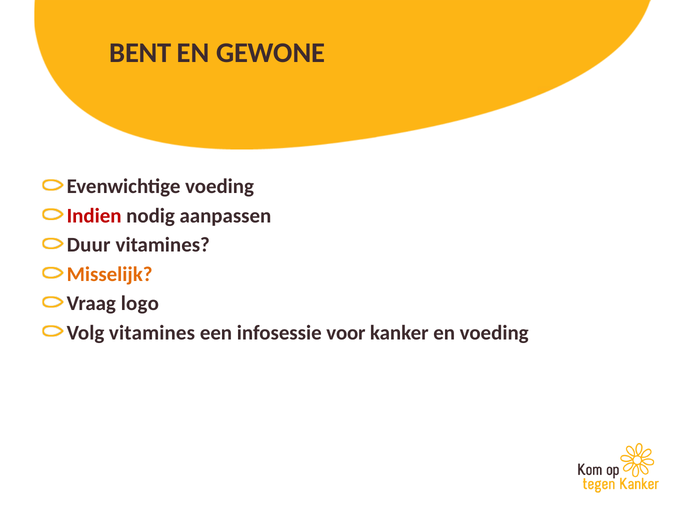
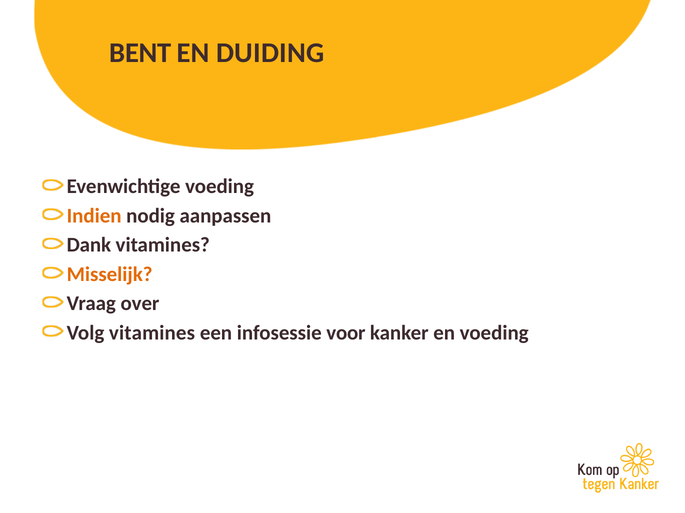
GEWONE: GEWONE -> DUIDING
Indien colour: red -> orange
Duur: Duur -> Dank
logo: logo -> over
